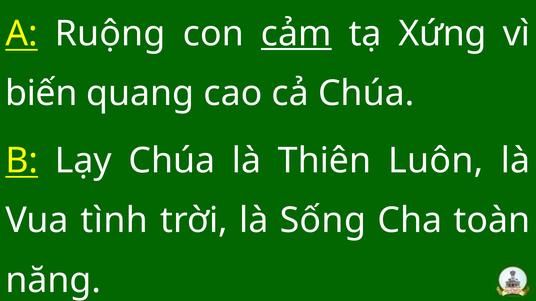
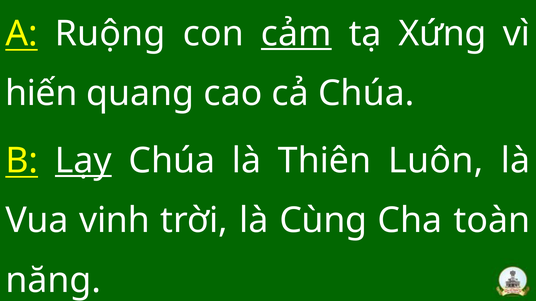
biến: biến -> hiến
Lạy underline: none -> present
tình: tình -> vinh
Sống: Sống -> Cùng
